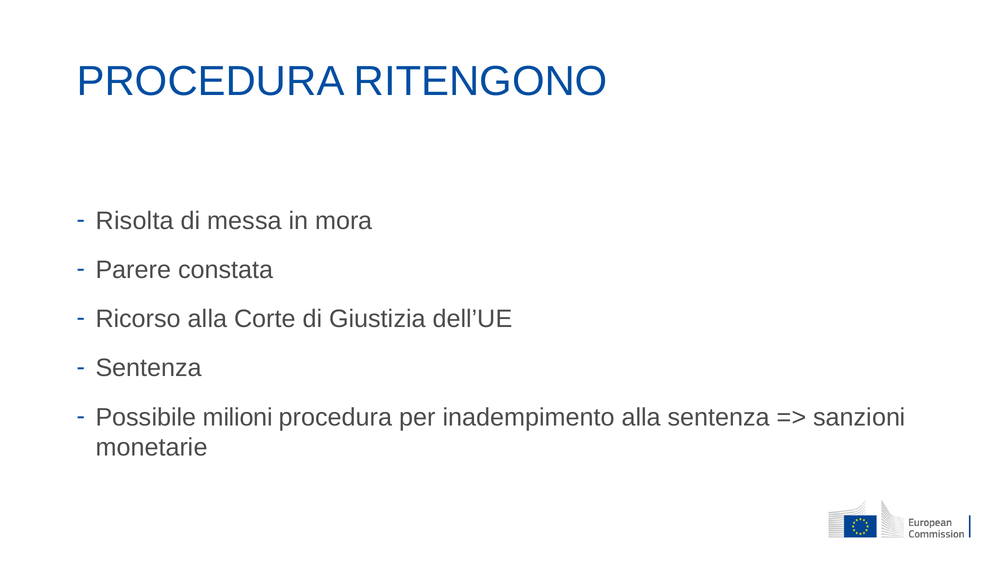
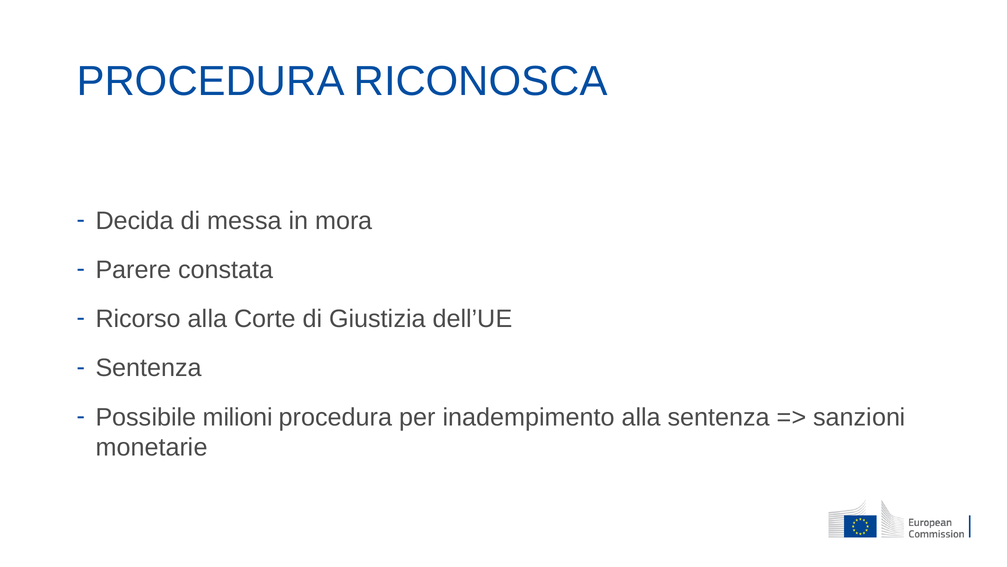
RITENGONO: RITENGONO -> RICONOSCA
Risolta: Risolta -> Decida
